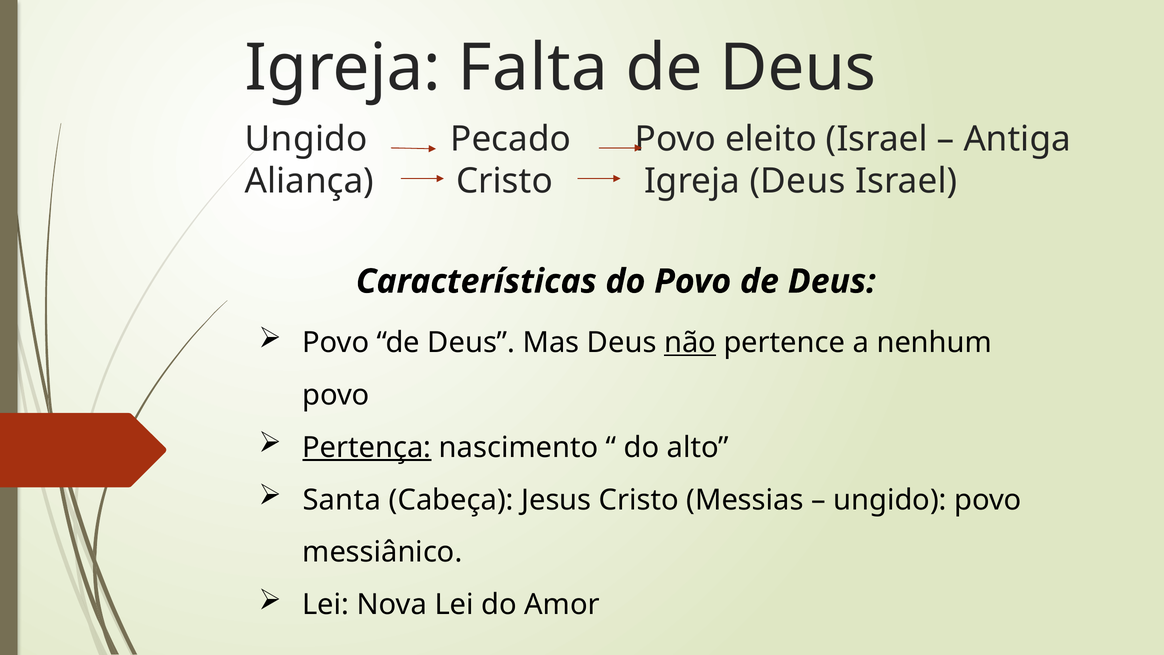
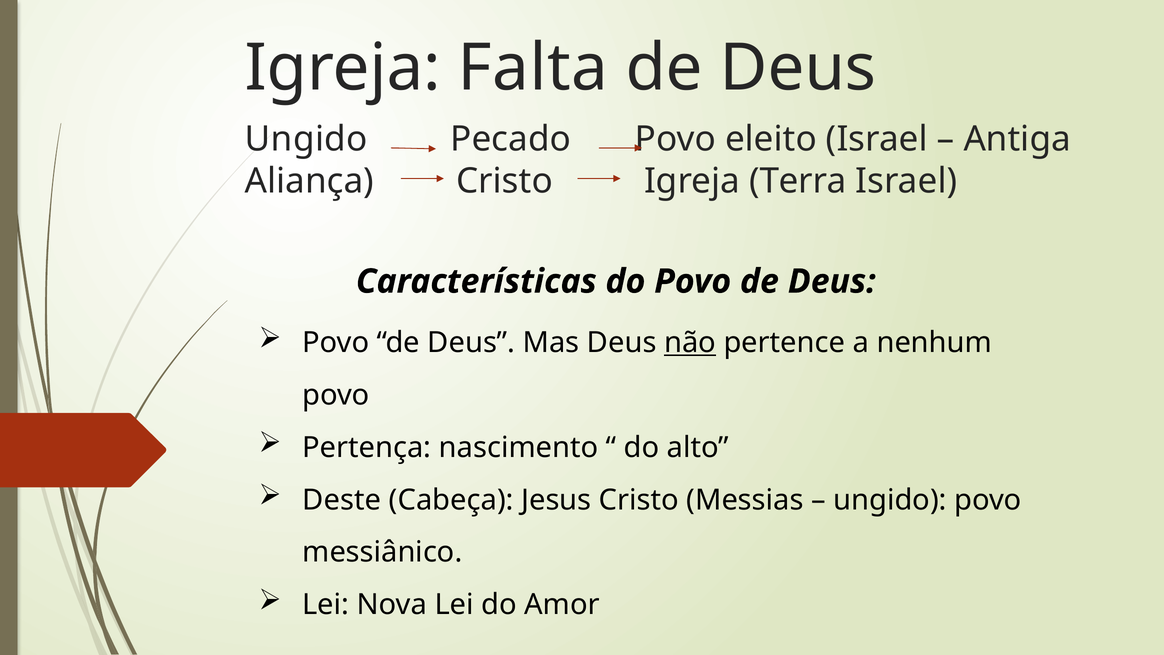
Igreja Deus: Deus -> Terra
Pertença underline: present -> none
Santa: Santa -> Deste
